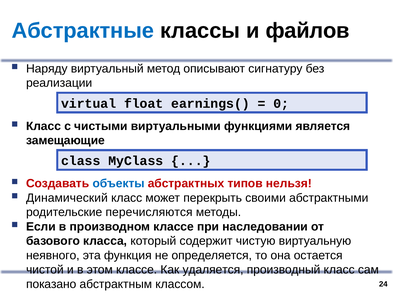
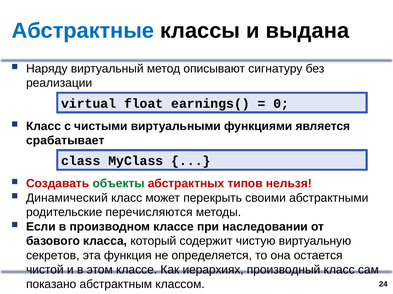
файлов: файлов -> выдана
замещающие: замещающие -> срабатывает
объекты colour: blue -> green
неявного: неявного -> секретов
удаляется: удаляется -> иерархиях
